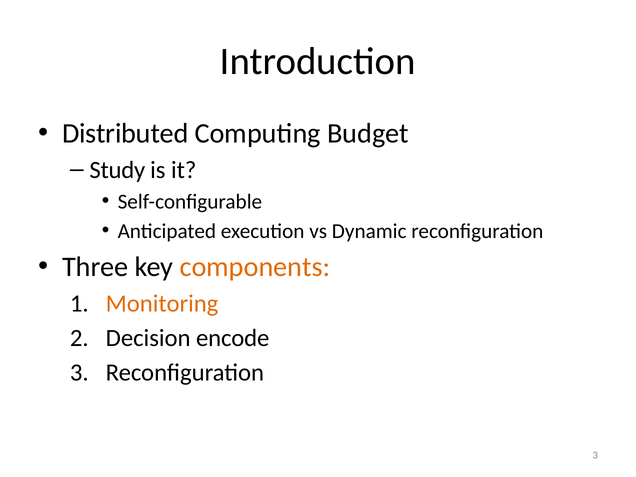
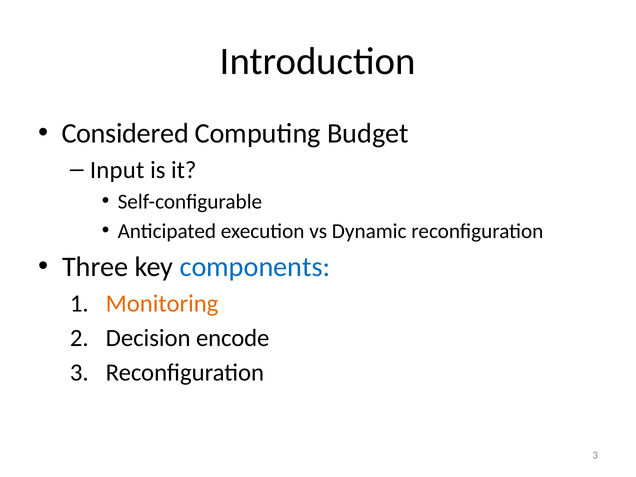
Distributed: Distributed -> Considered
Study: Study -> Input
components colour: orange -> blue
